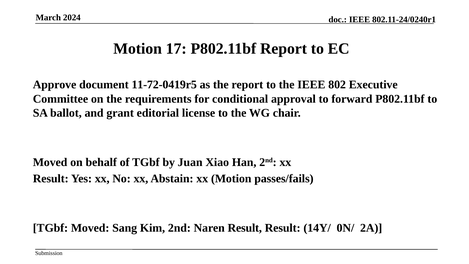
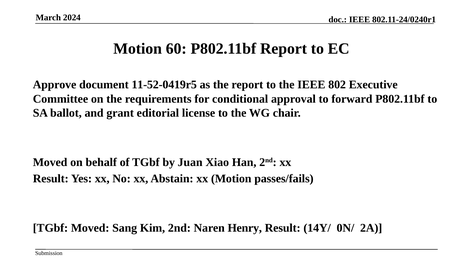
17: 17 -> 60
11-72-0419r5: 11-72-0419r5 -> 11-52-0419r5
Naren Result: Result -> Henry
